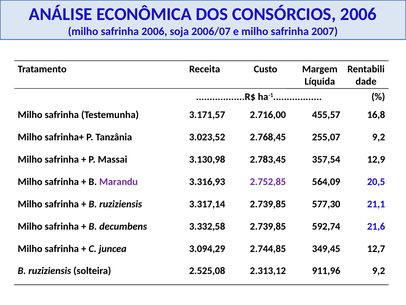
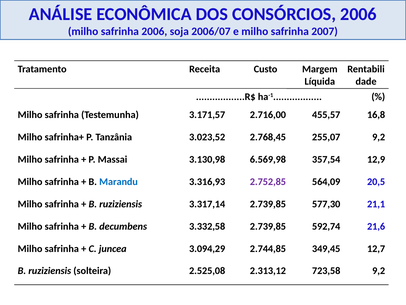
2.783,45: 2.783,45 -> 6.569,98
Marandu colour: purple -> blue
911,96: 911,96 -> 723,58
